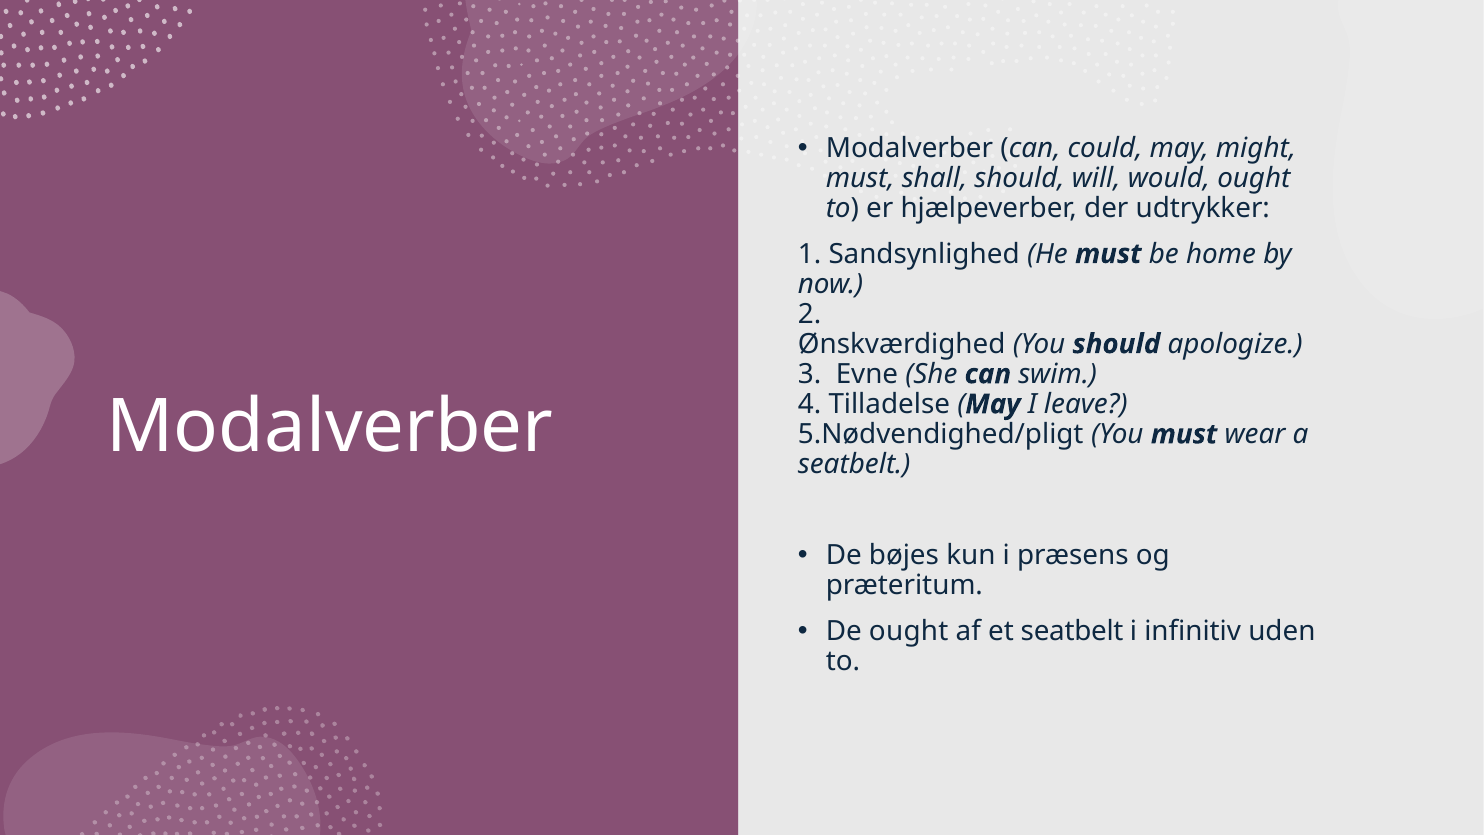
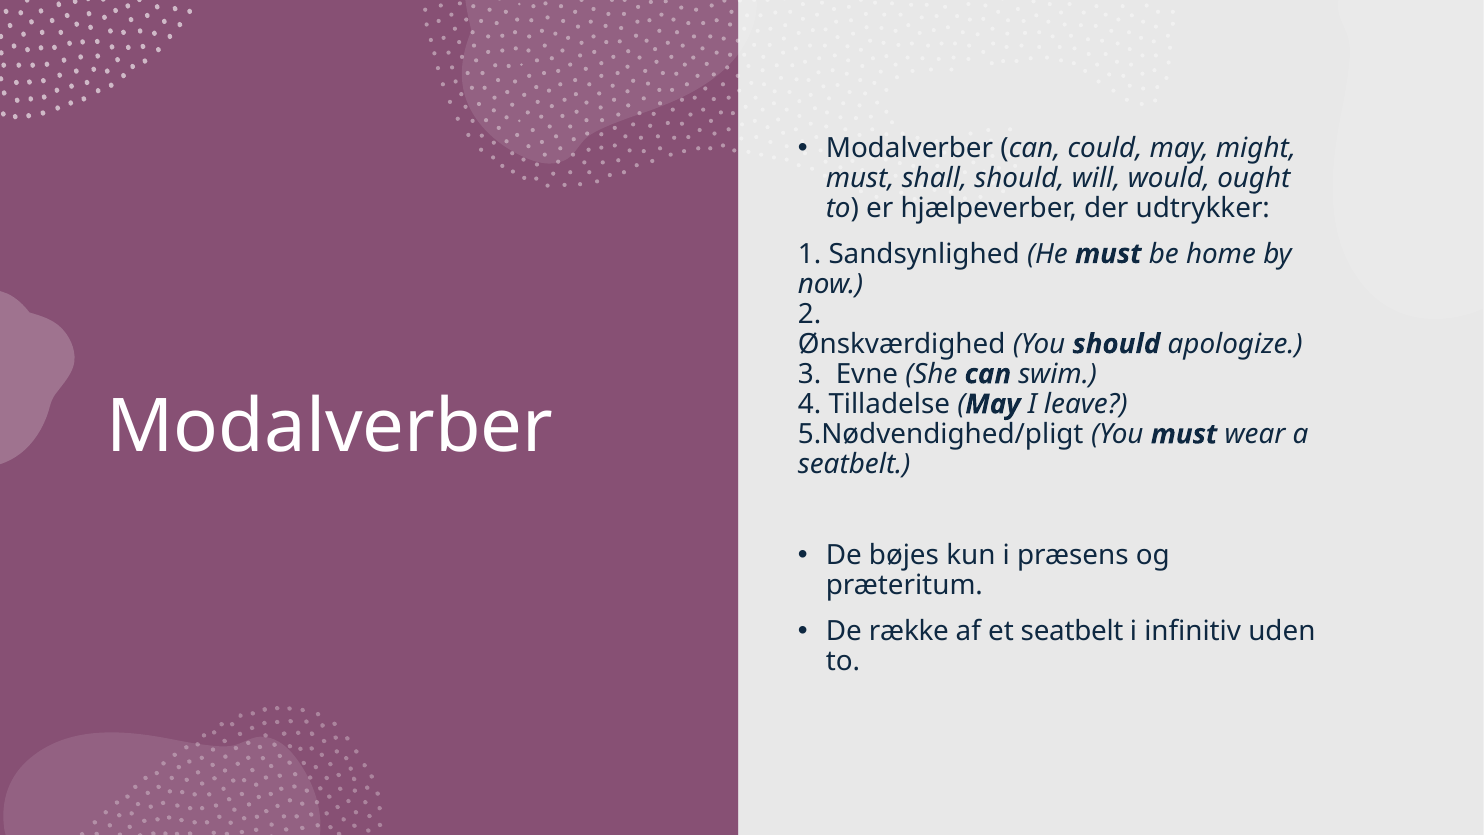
De ought: ought -> række
